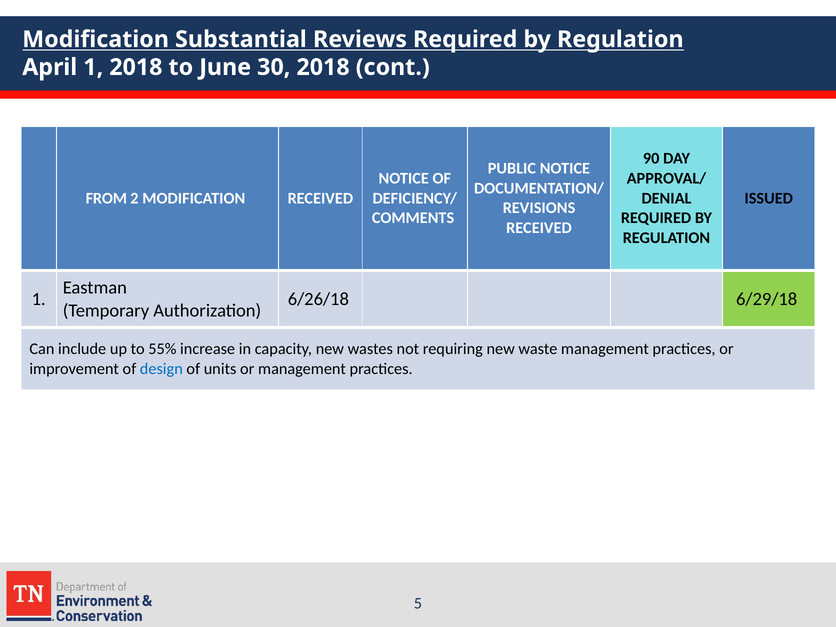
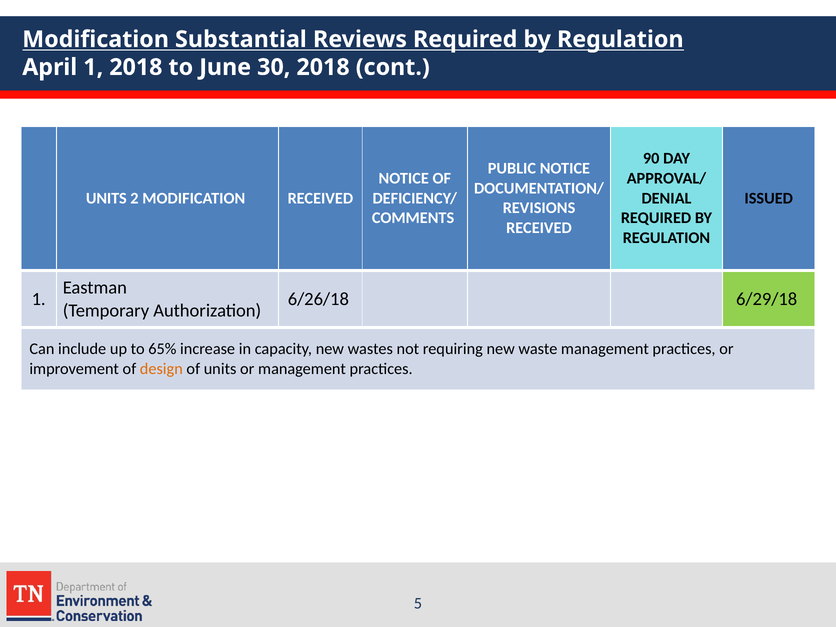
FROM at (106, 198): FROM -> UNITS
55%: 55% -> 65%
design colour: blue -> orange
